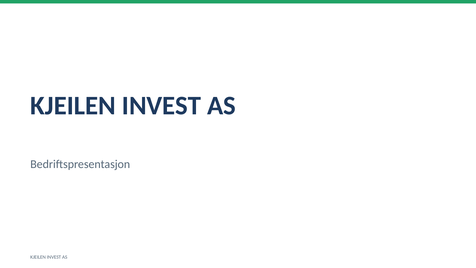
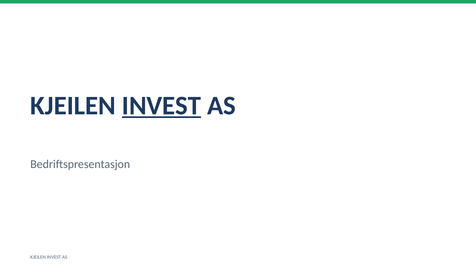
INVEST at (162, 106) underline: none -> present
